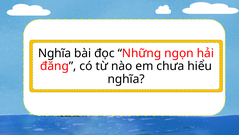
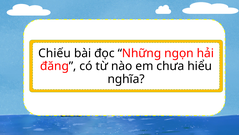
Nghĩa at (55, 53): Nghĩa -> Chiếu
